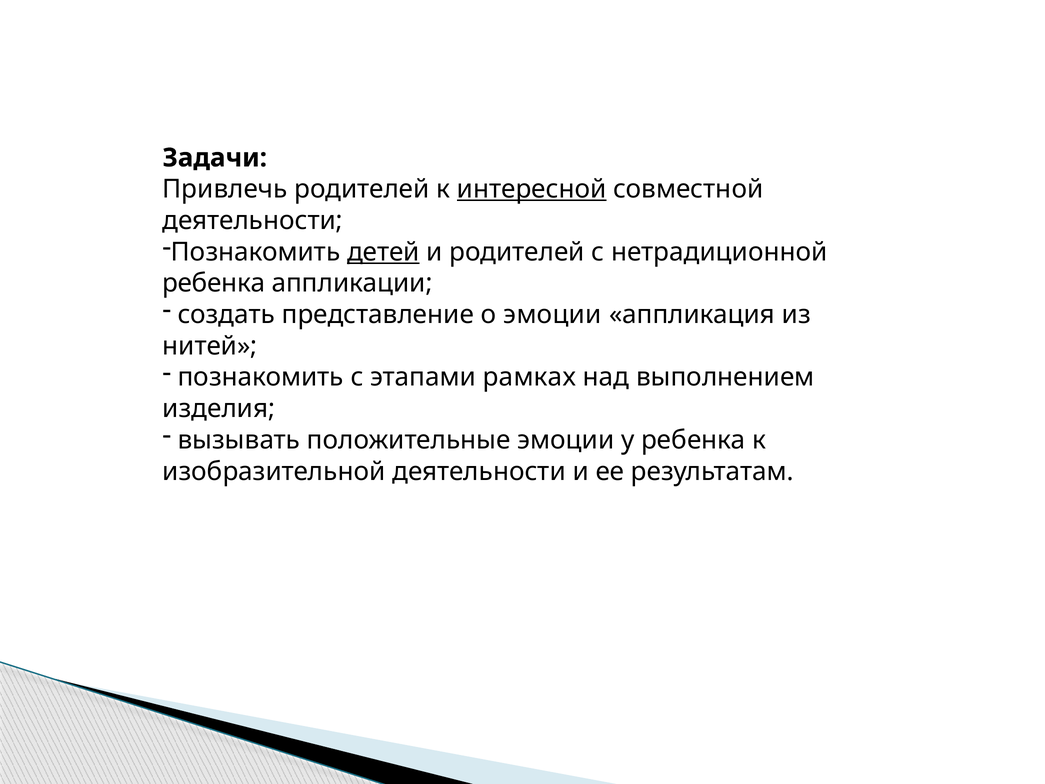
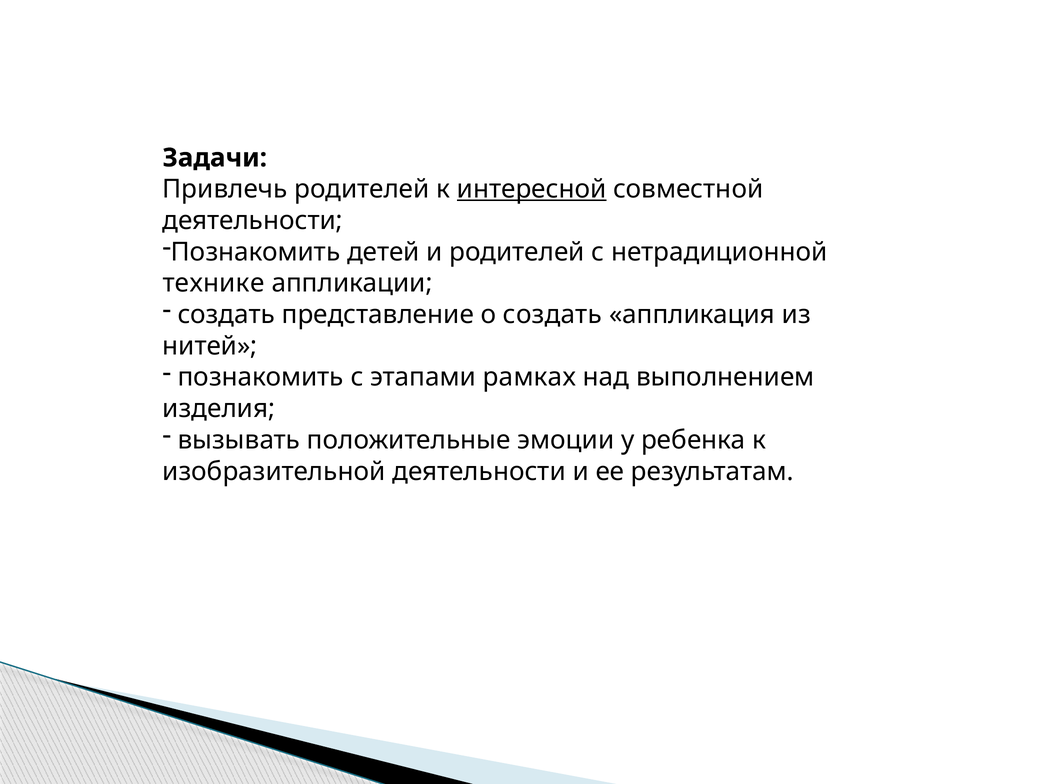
детей underline: present -> none
ребенка at (214, 283): ребенка -> технике
о эмоции: эмоции -> создать
